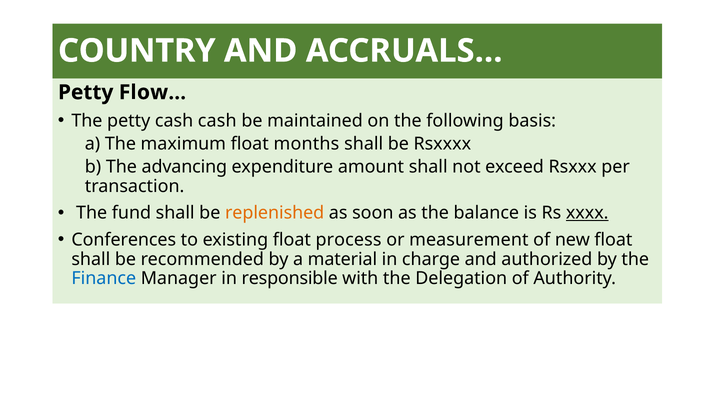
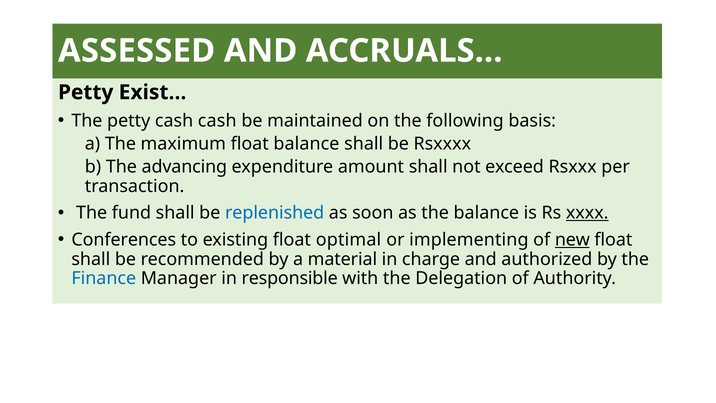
COUNTRY: COUNTRY -> ASSESSED
Flow…: Flow… -> Exist…
float months: months -> balance
replenished colour: orange -> blue
process: process -> optimal
measurement: measurement -> implementing
new underline: none -> present
